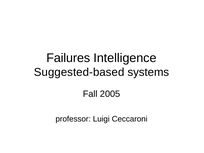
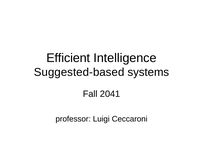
Failures: Failures -> Efficient
2005: 2005 -> 2041
